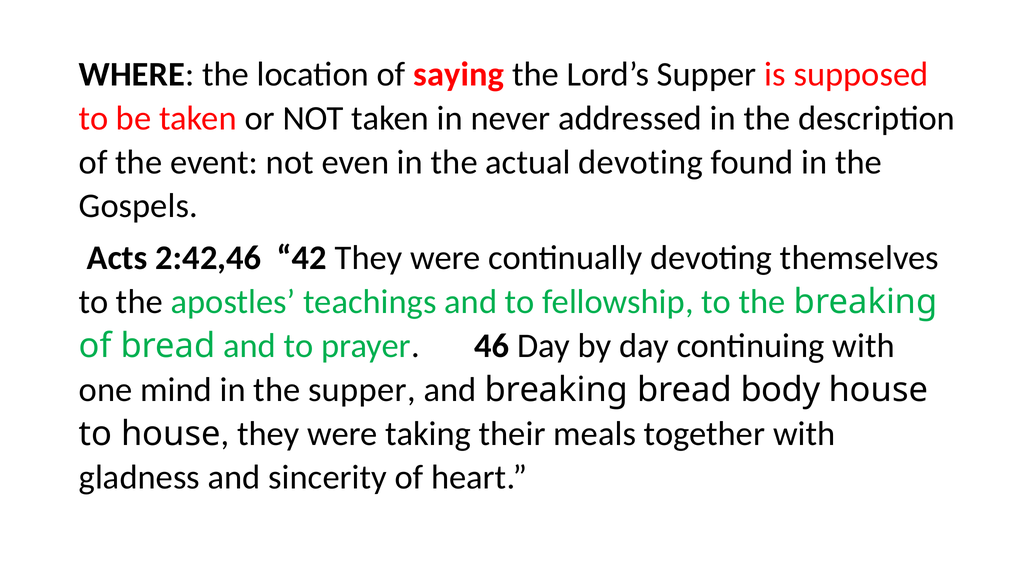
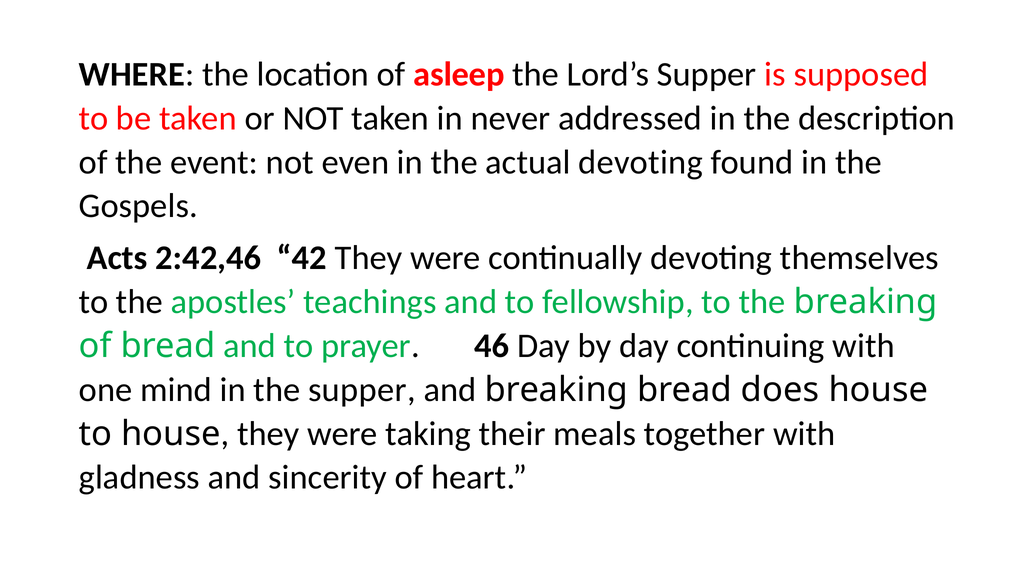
saying: saying -> asleep
body: body -> does
